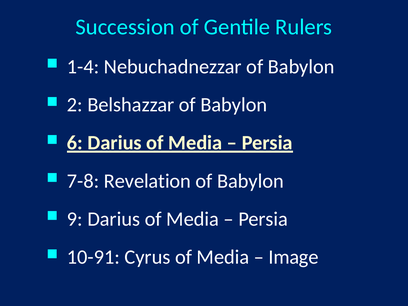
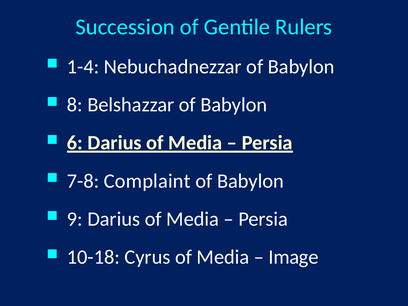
2: 2 -> 8
Revelation: Revelation -> Complaint
10-91: 10-91 -> 10-18
